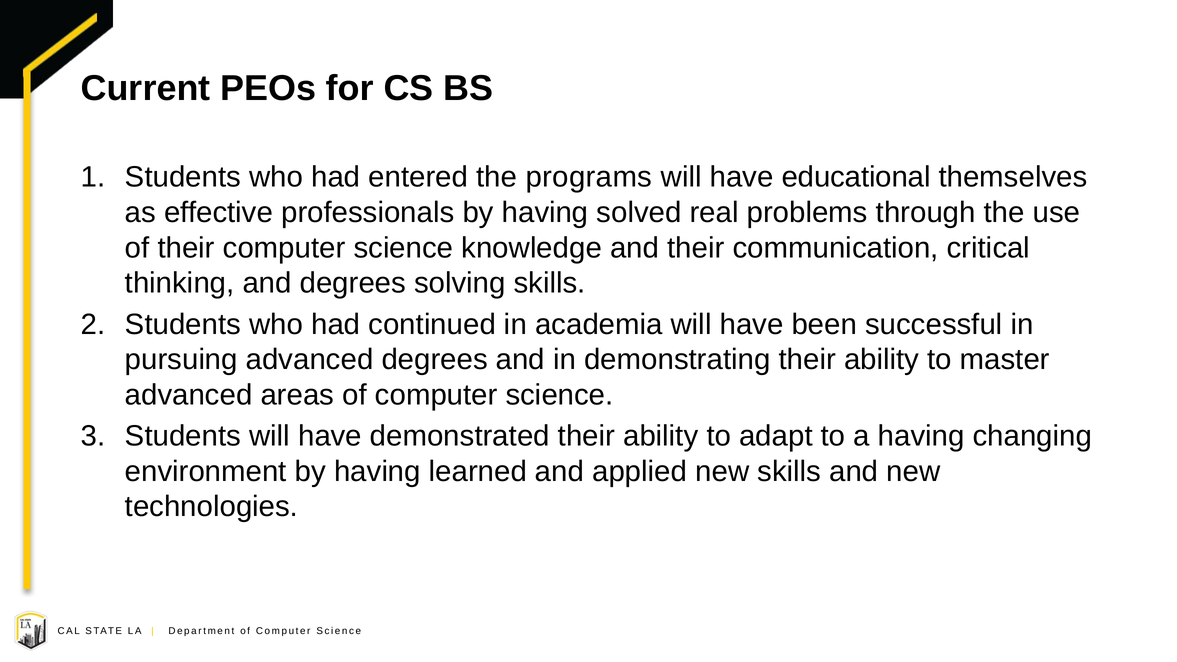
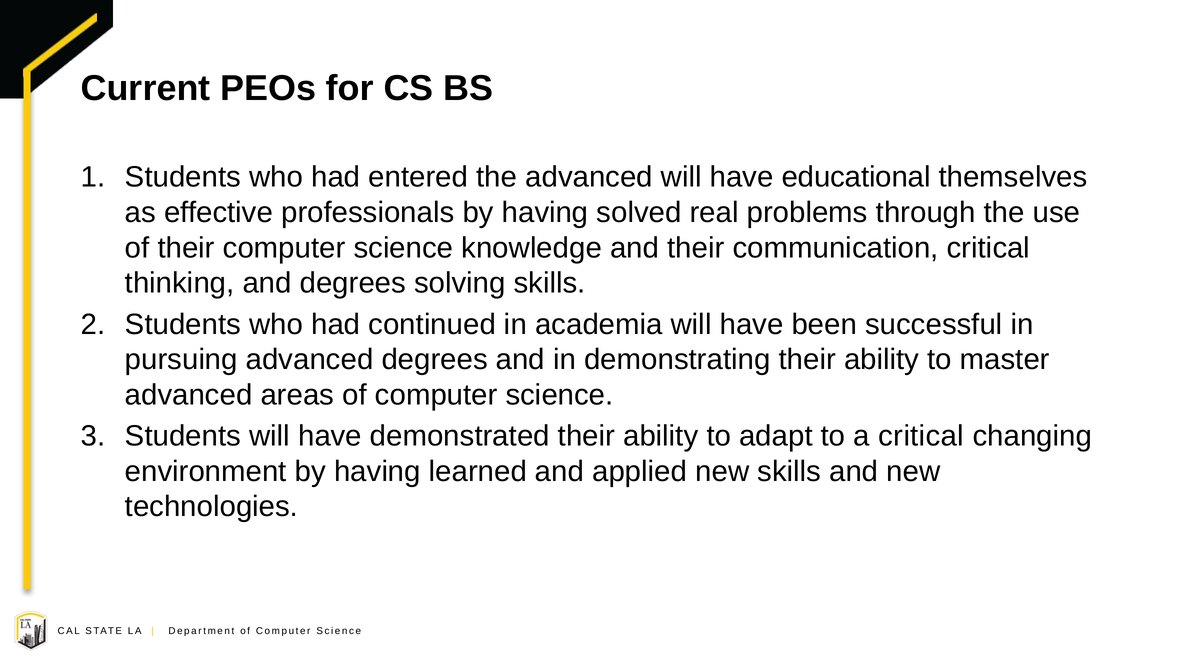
the programs: programs -> advanced
a having: having -> critical
